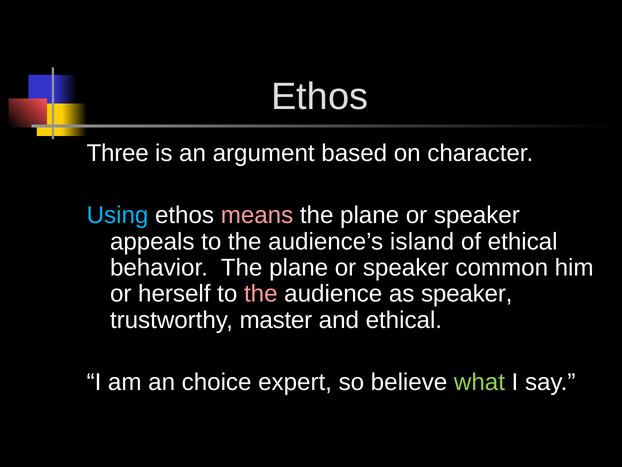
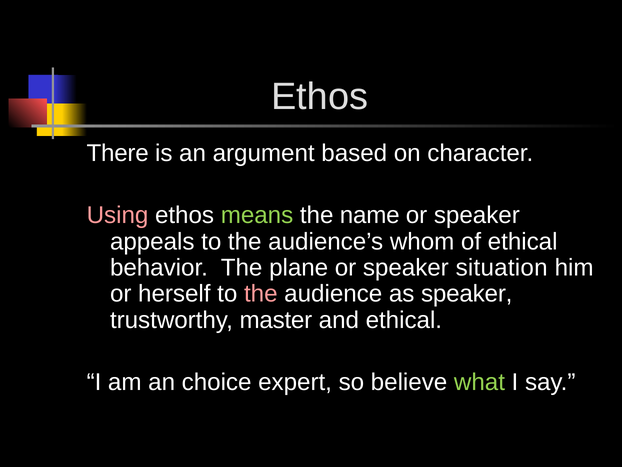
Three: Three -> There
Using colour: light blue -> pink
means colour: pink -> light green
plane at (370, 215): plane -> name
island: island -> whom
common: common -> situation
